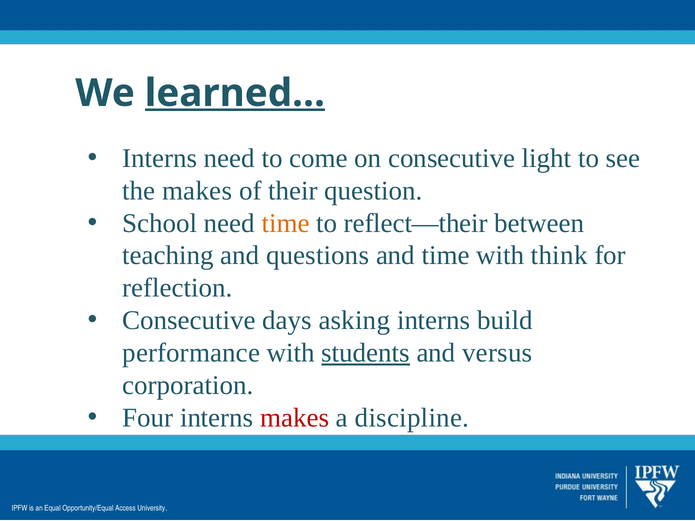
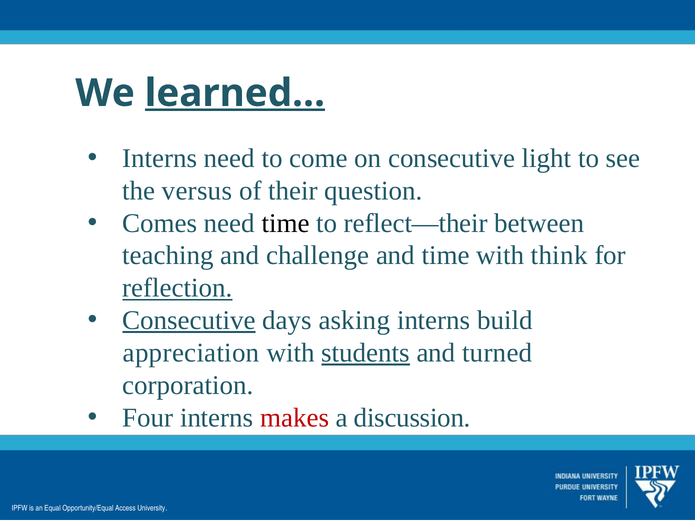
the makes: makes -> versus
School: School -> Comes
time at (286, 223) colour: orange -> black
questions: questions -> challenge
reflection underline: none -> present
Consecutive at (189, 321) underline: none -> present
performance: performance -> appreciation
versus: versus -> turned
discipline: discipline -> discussion
